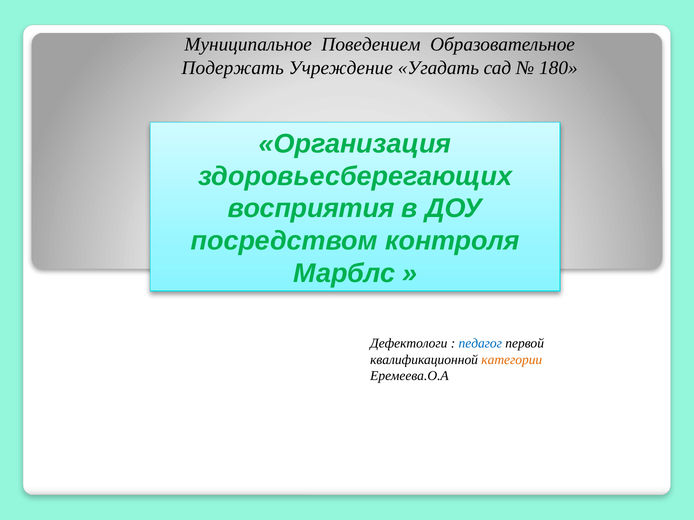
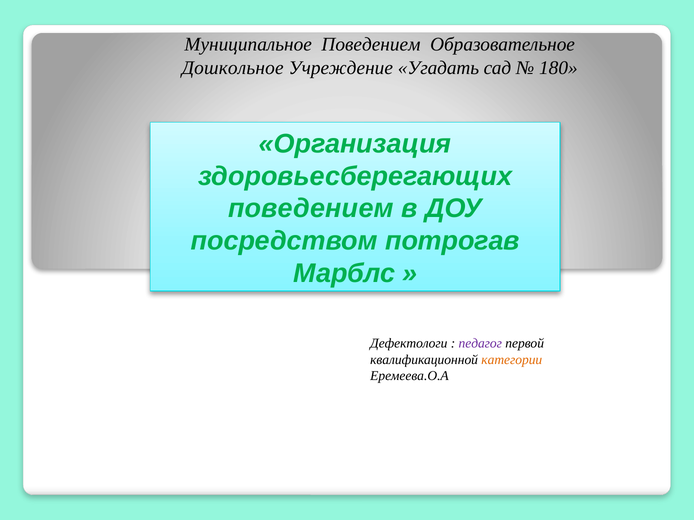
Подержать: Подержать -> Дошкольное
восприятия at (311, 209): восприятия -> поведением
контроля: контроля -> потрогав
педагог colour: blue -> purple
